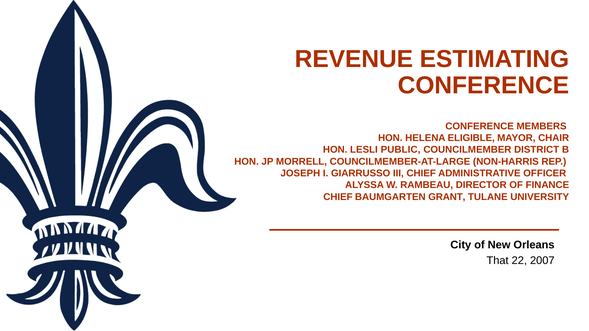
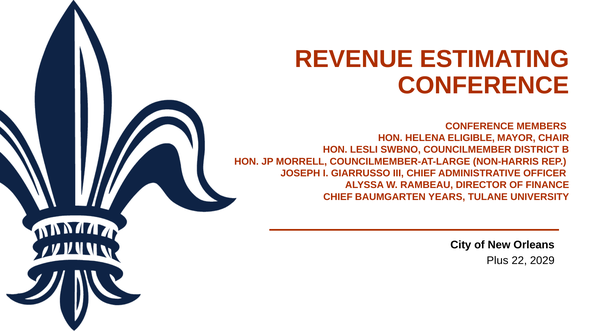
PUBLIC: PUBLIC -> SWBNO
GRANT: GRANT -> YEARS
That: That -> Plus
2007: 2007 -> 2029
